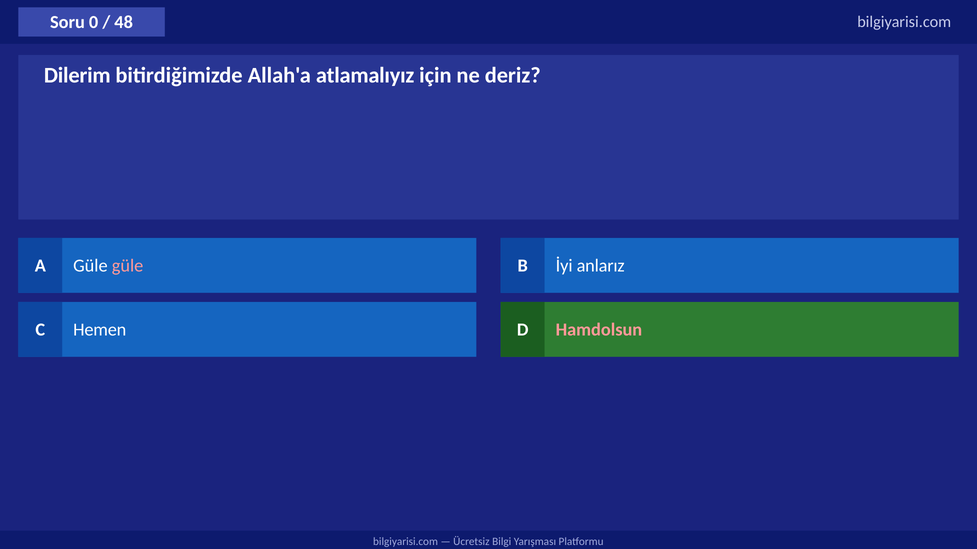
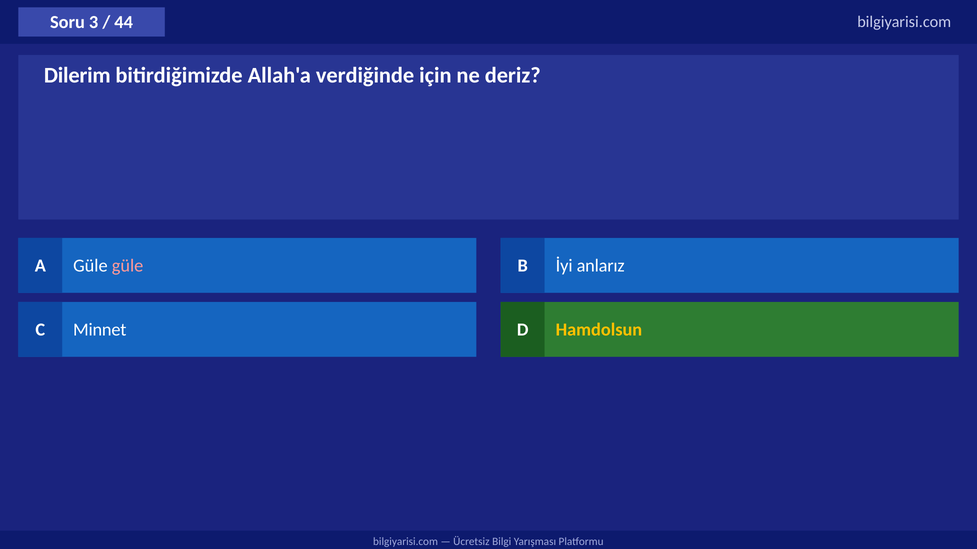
0: 0 -> 3
48: 48 -> 44
atlamalıyız: atlamalıyız -> verdiğinde
Hemen: Hemen -> Minnet
Hamdolsun colour: pink -> yellow
